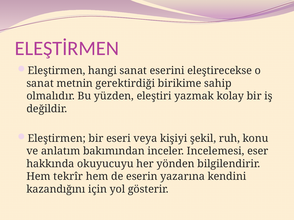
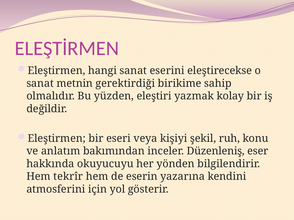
Incelemesi: Incelemesi -> Düzenleniş
kazandığını: kazandığını -> atmosferini
